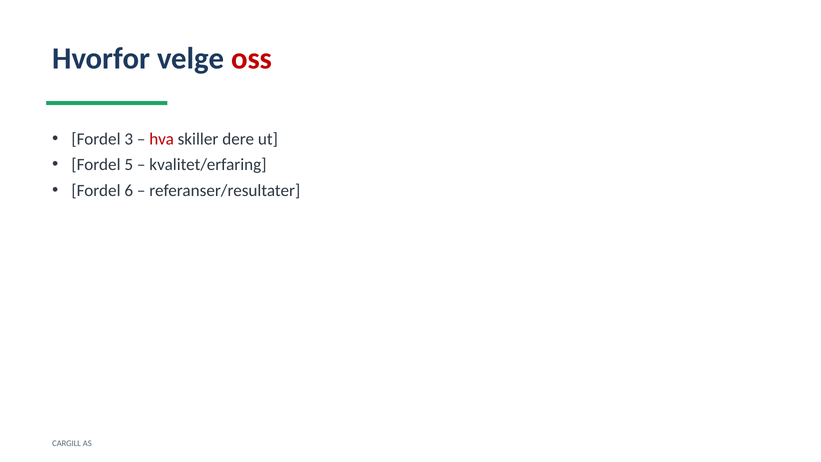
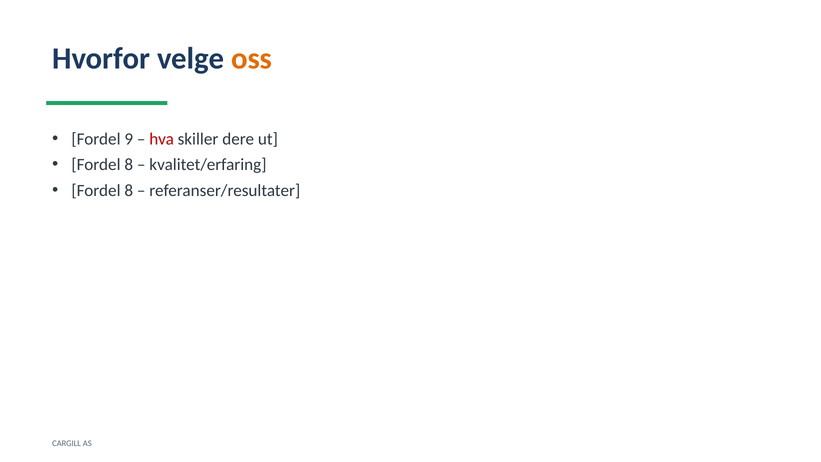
oss colour: red -> orange
3: 3 -> 9
5 at (129, 165): 5 -> 8
6 at (129, 190): 6 -> 8
